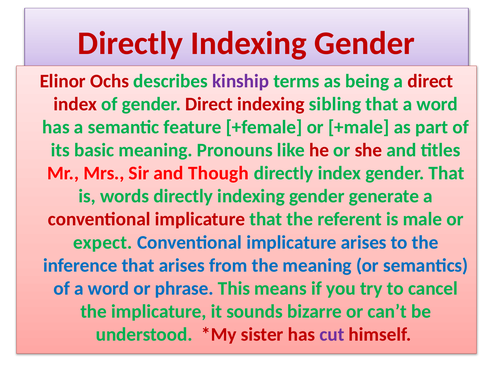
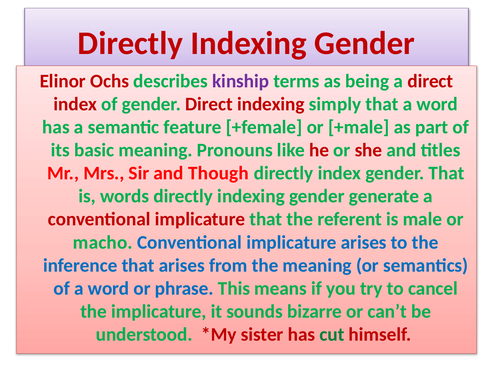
sibling: sibling -> simply
expect: expect -> macho
cut colour: purple -> green
